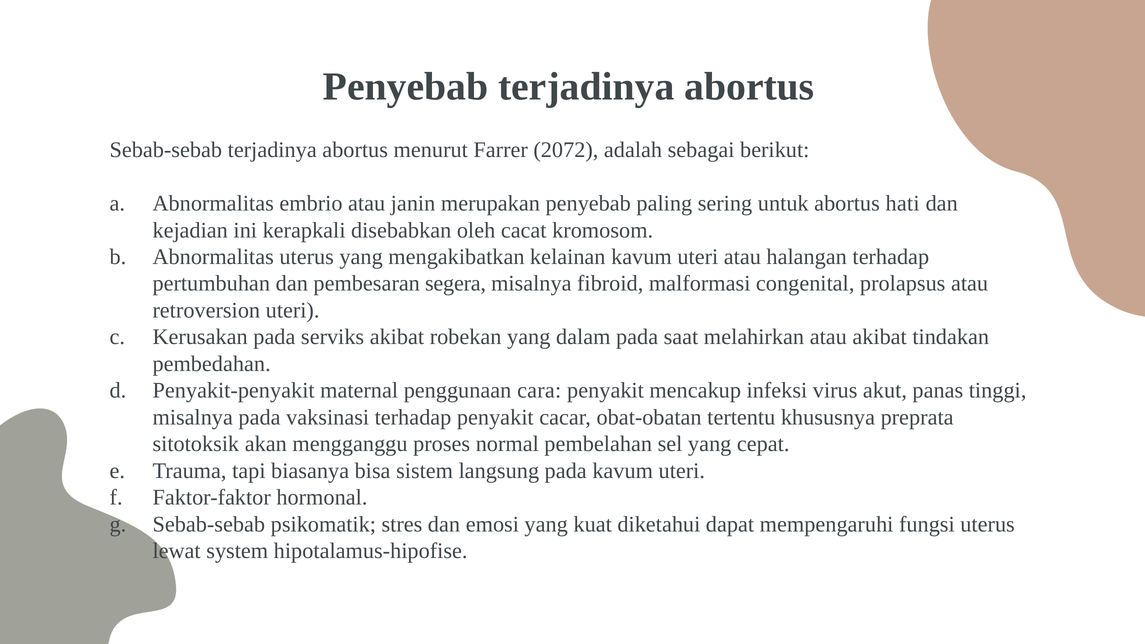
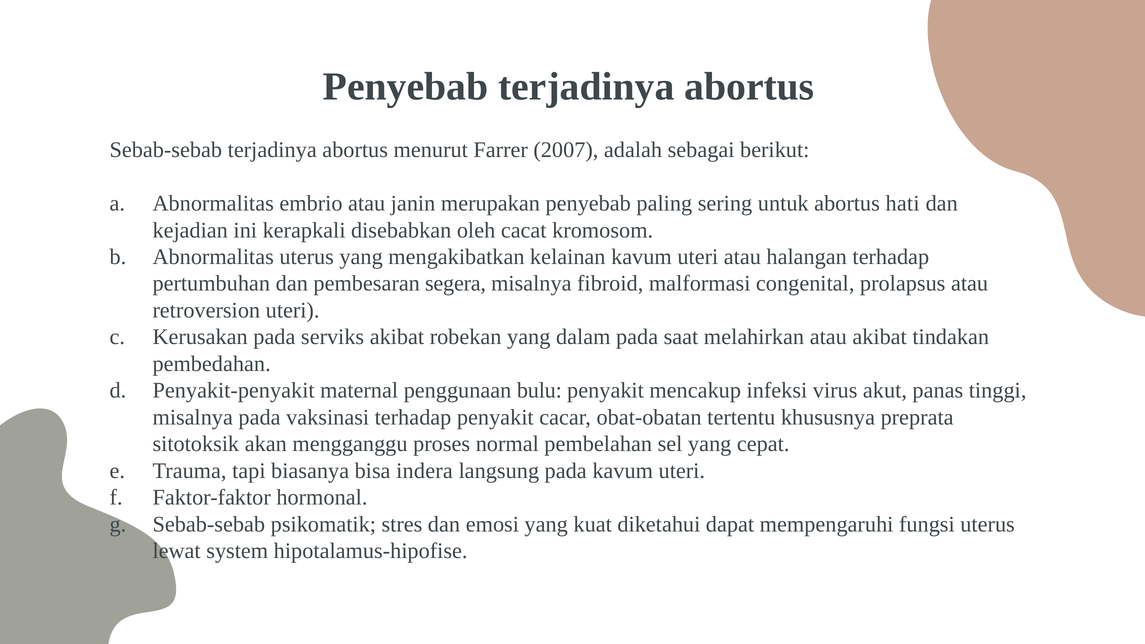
2072: 2072 -> 2007
cara: cara -> bulu
sistem: sistem -> indera
